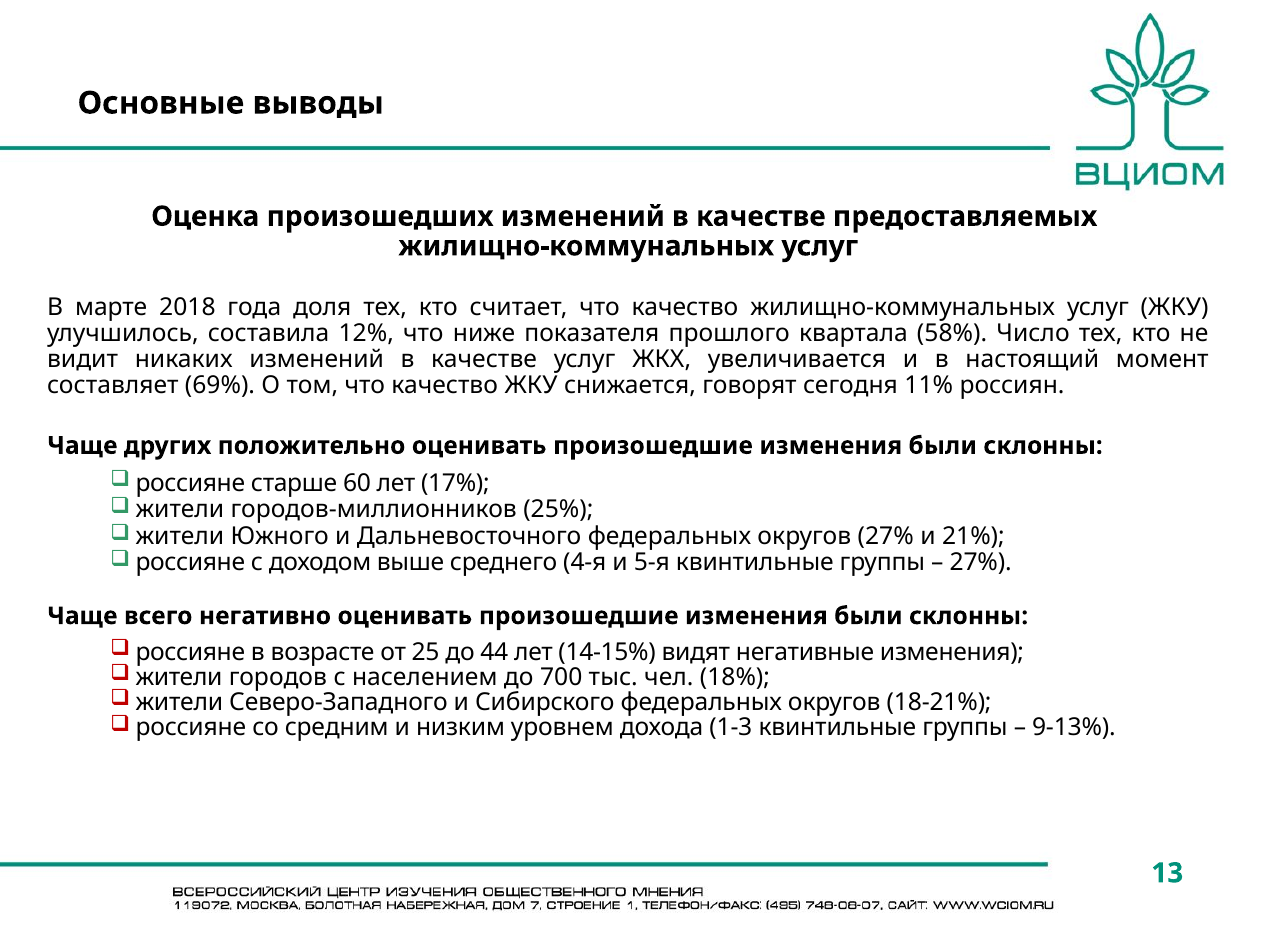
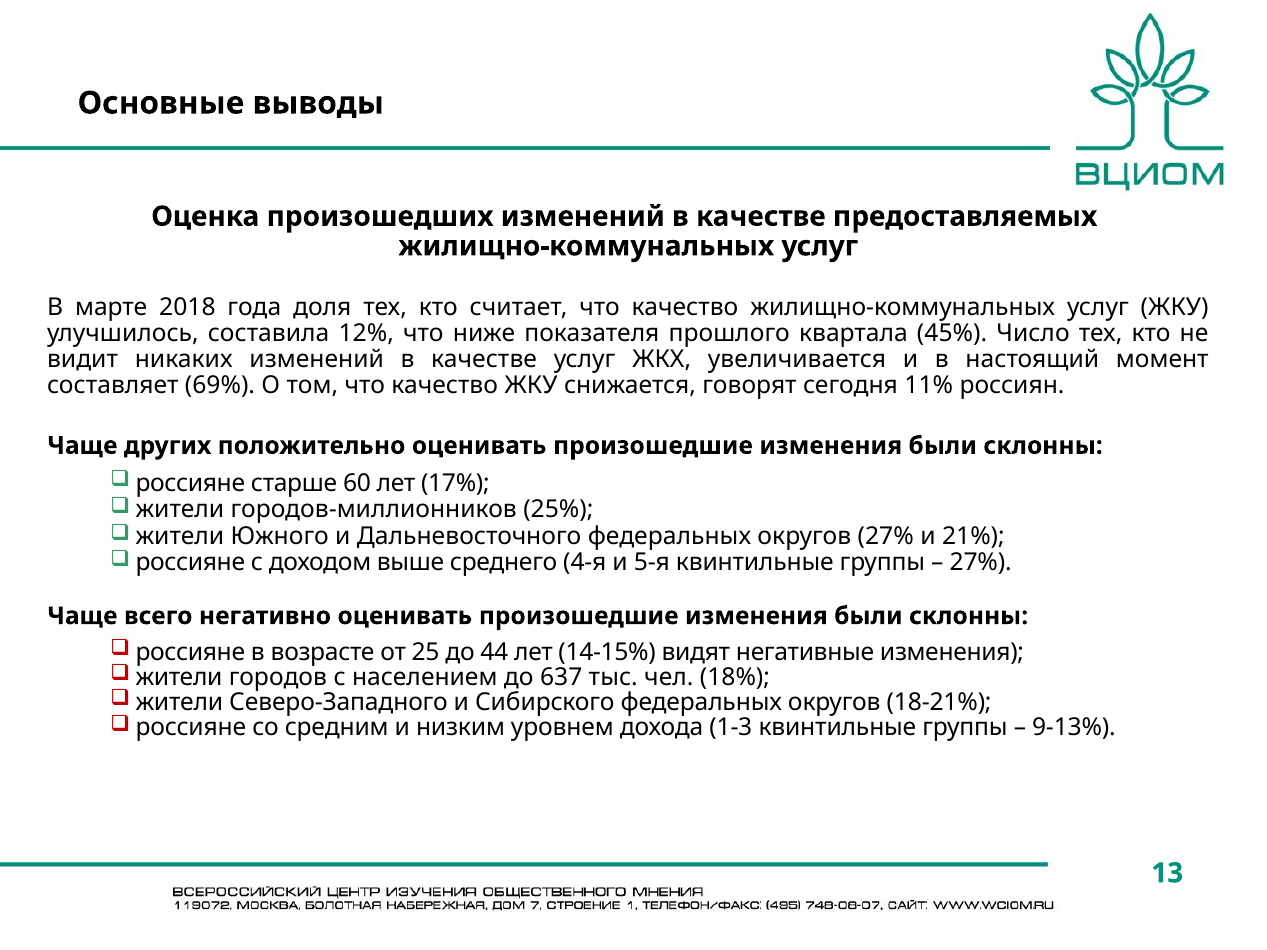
58%: 58% -> 45%
700: 700 -> 637
